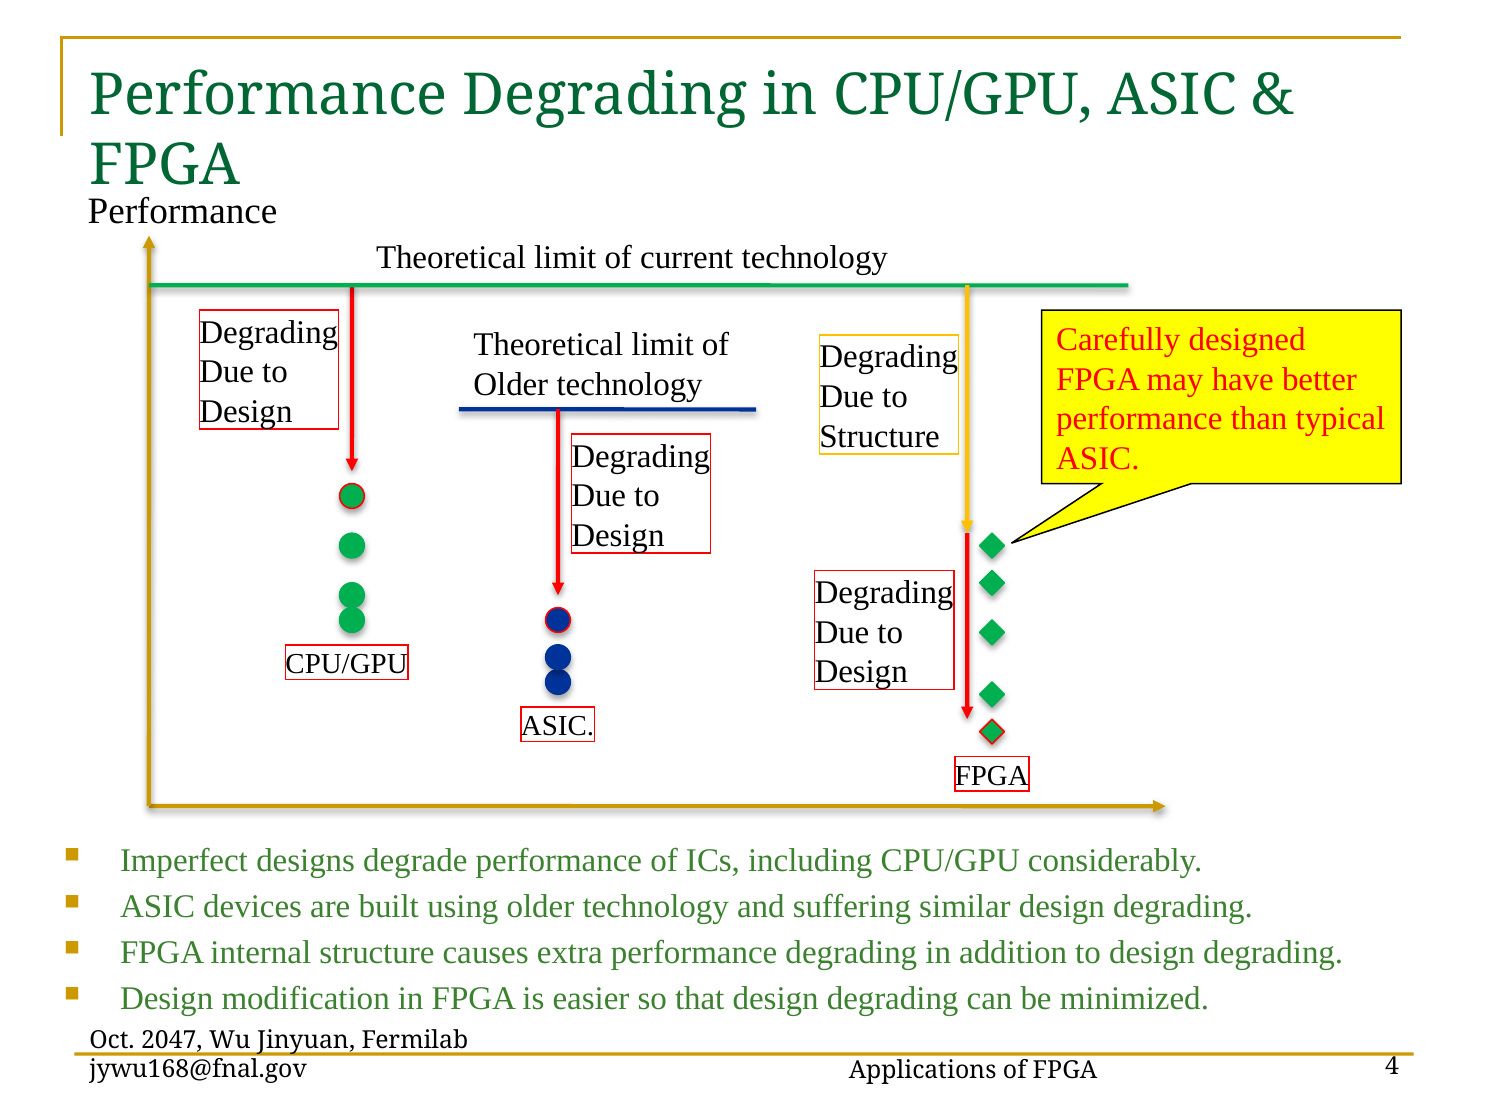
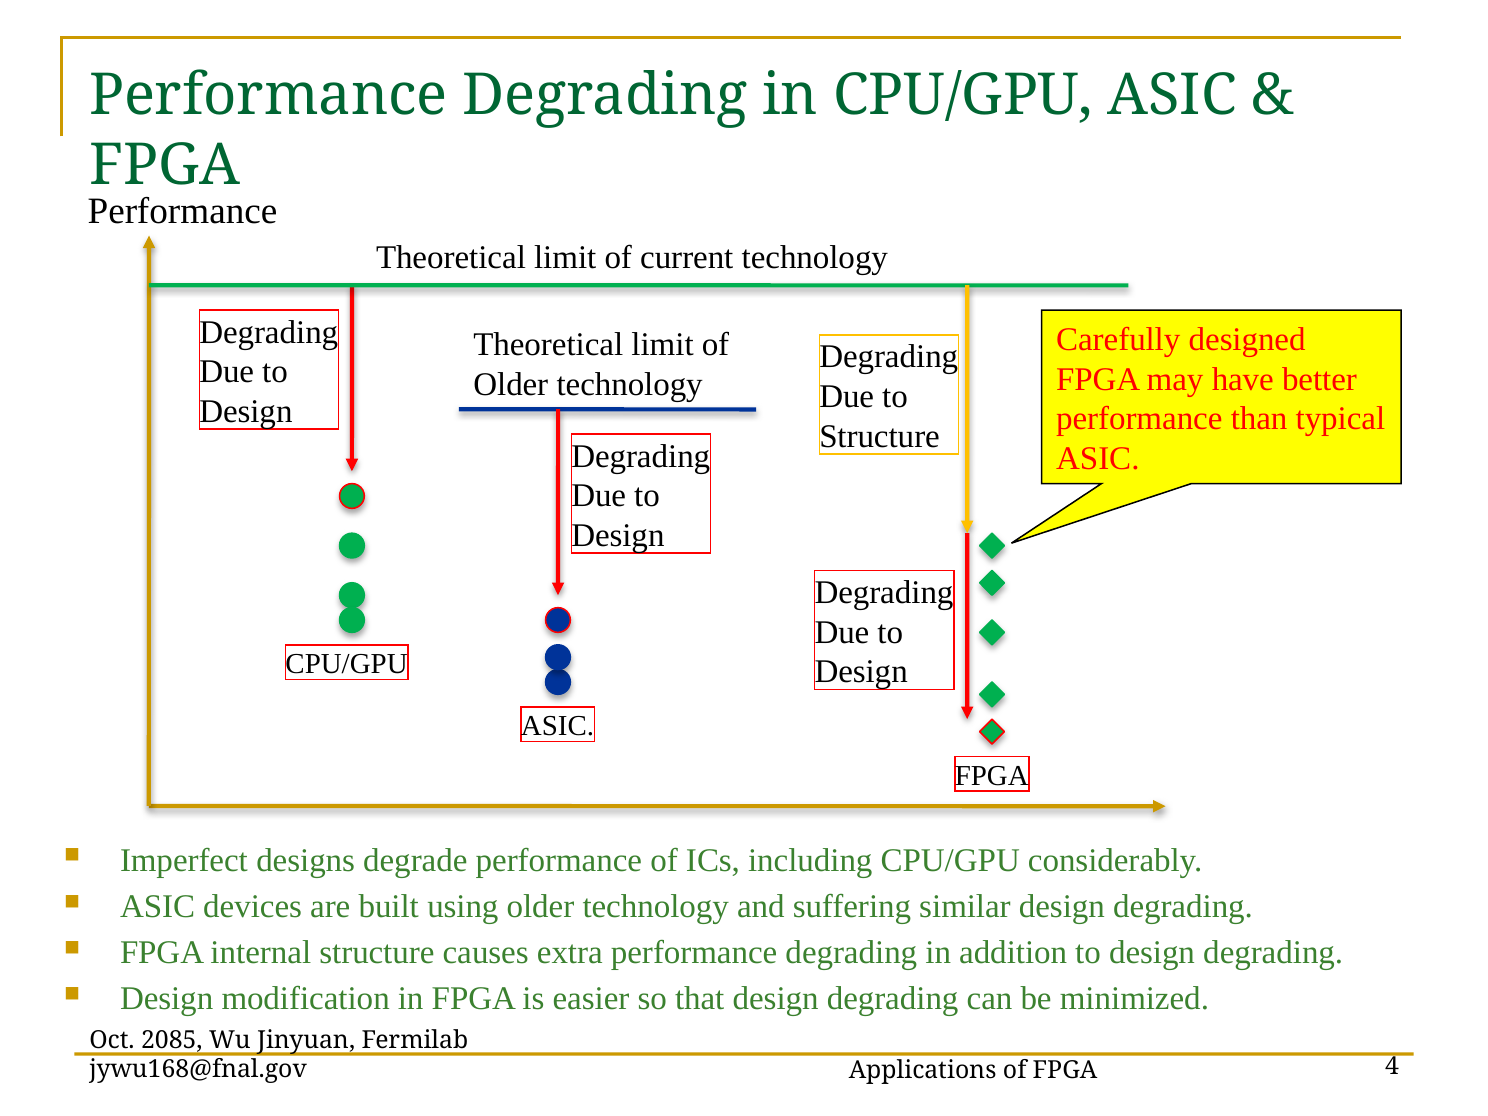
2047: 2047 -> 2085
